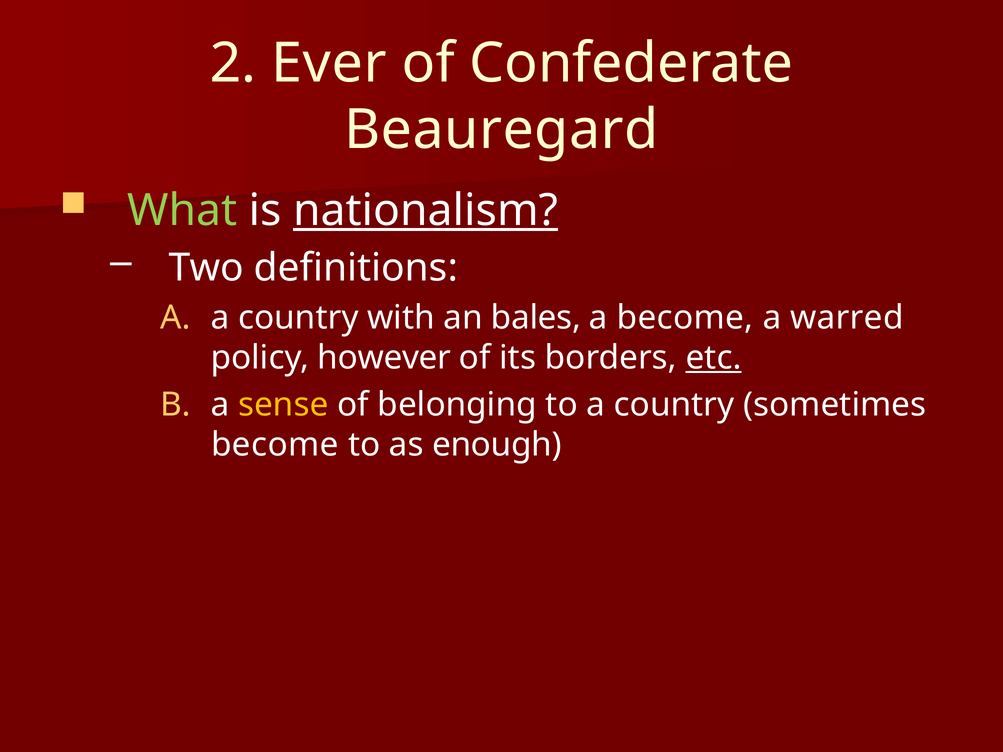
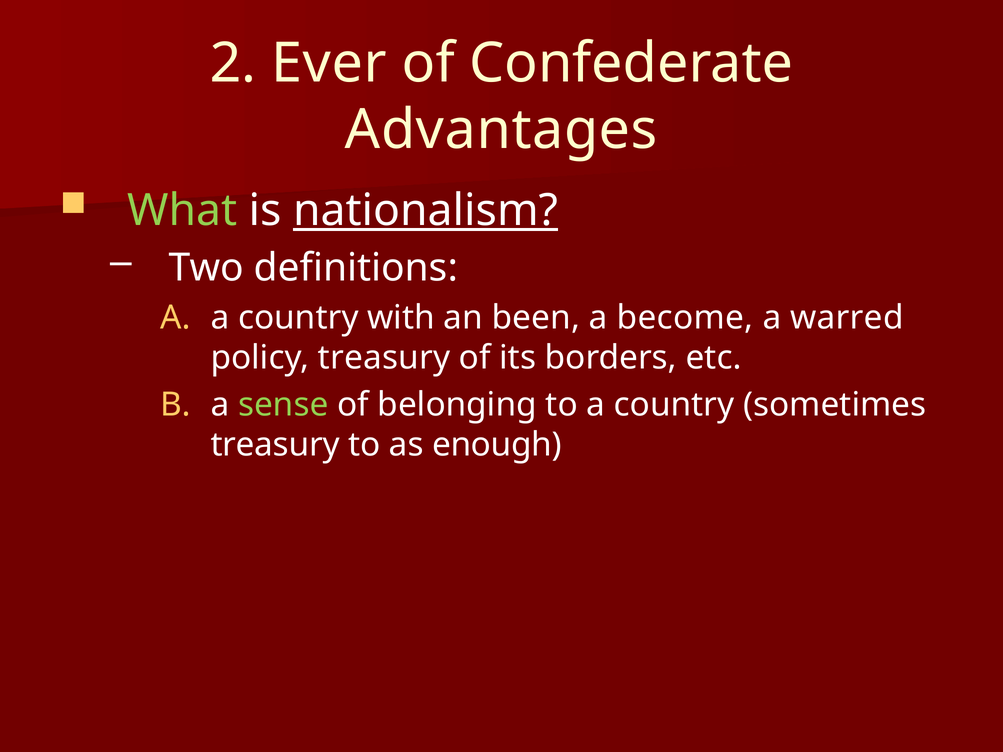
Beauregard: Beauregard -> Advantages
bales: bales -> been
policy however: however -> treasury
etc underline: present -> none
sense colour: yellow -> light green
become at (275, 445): become -> treasury
